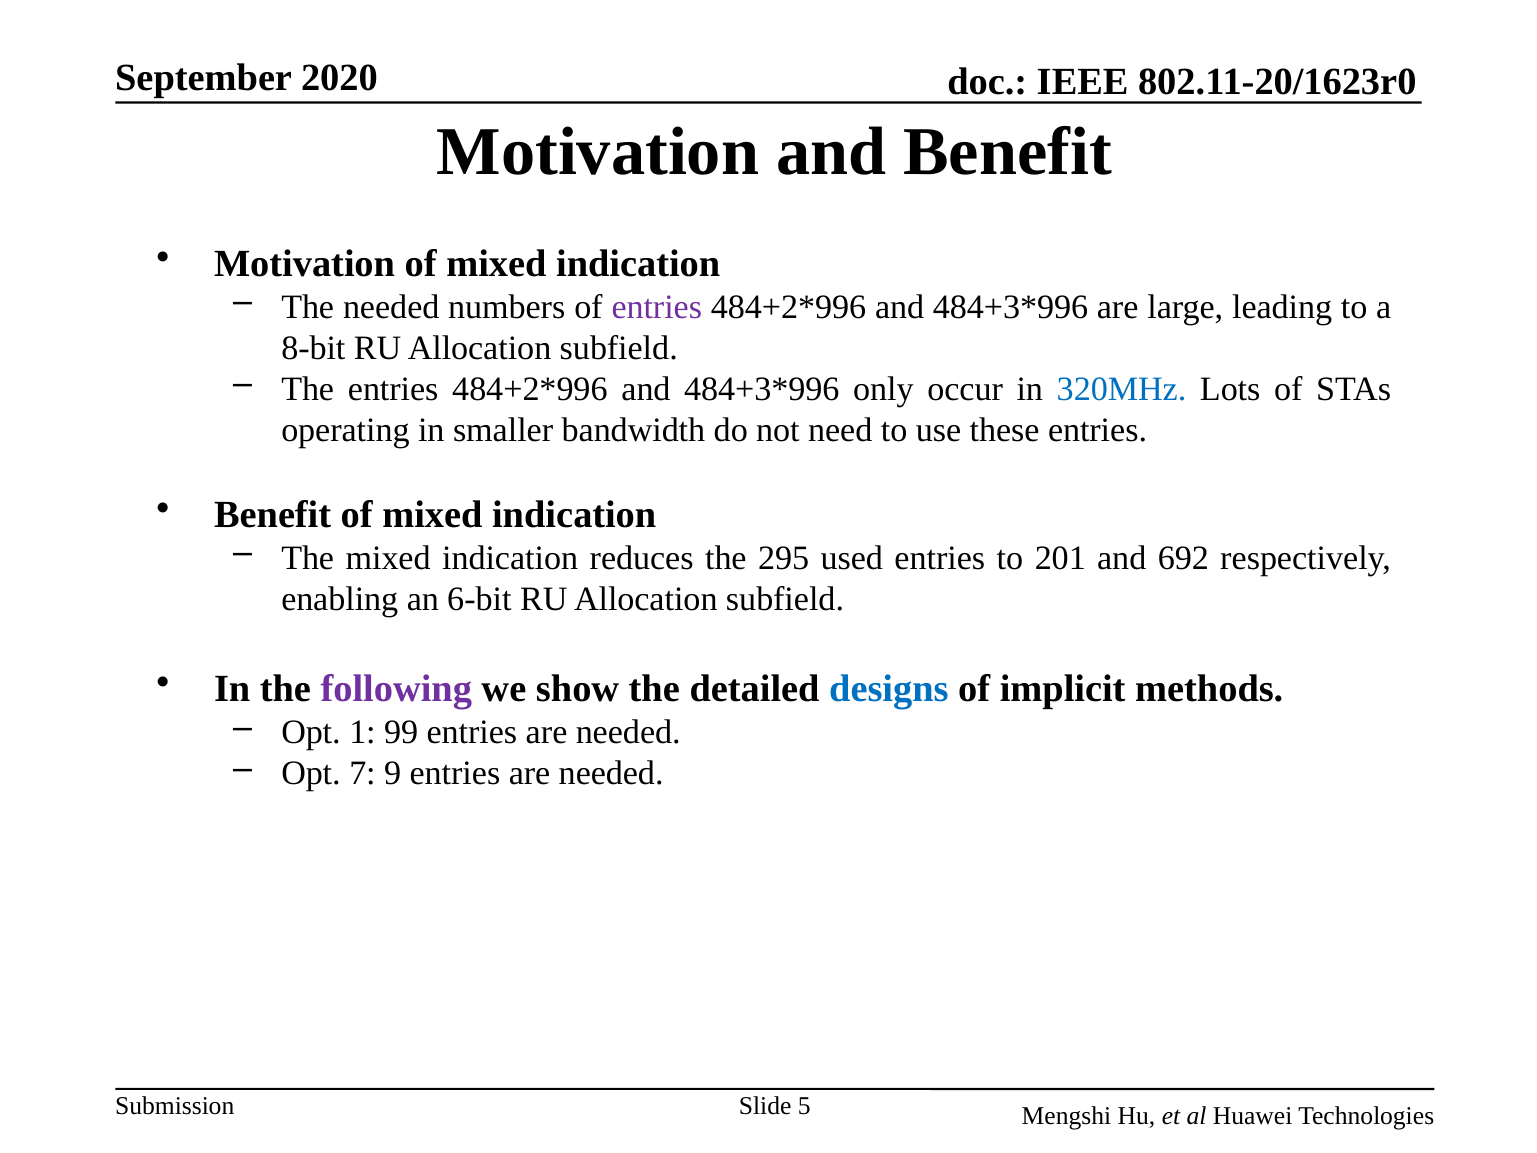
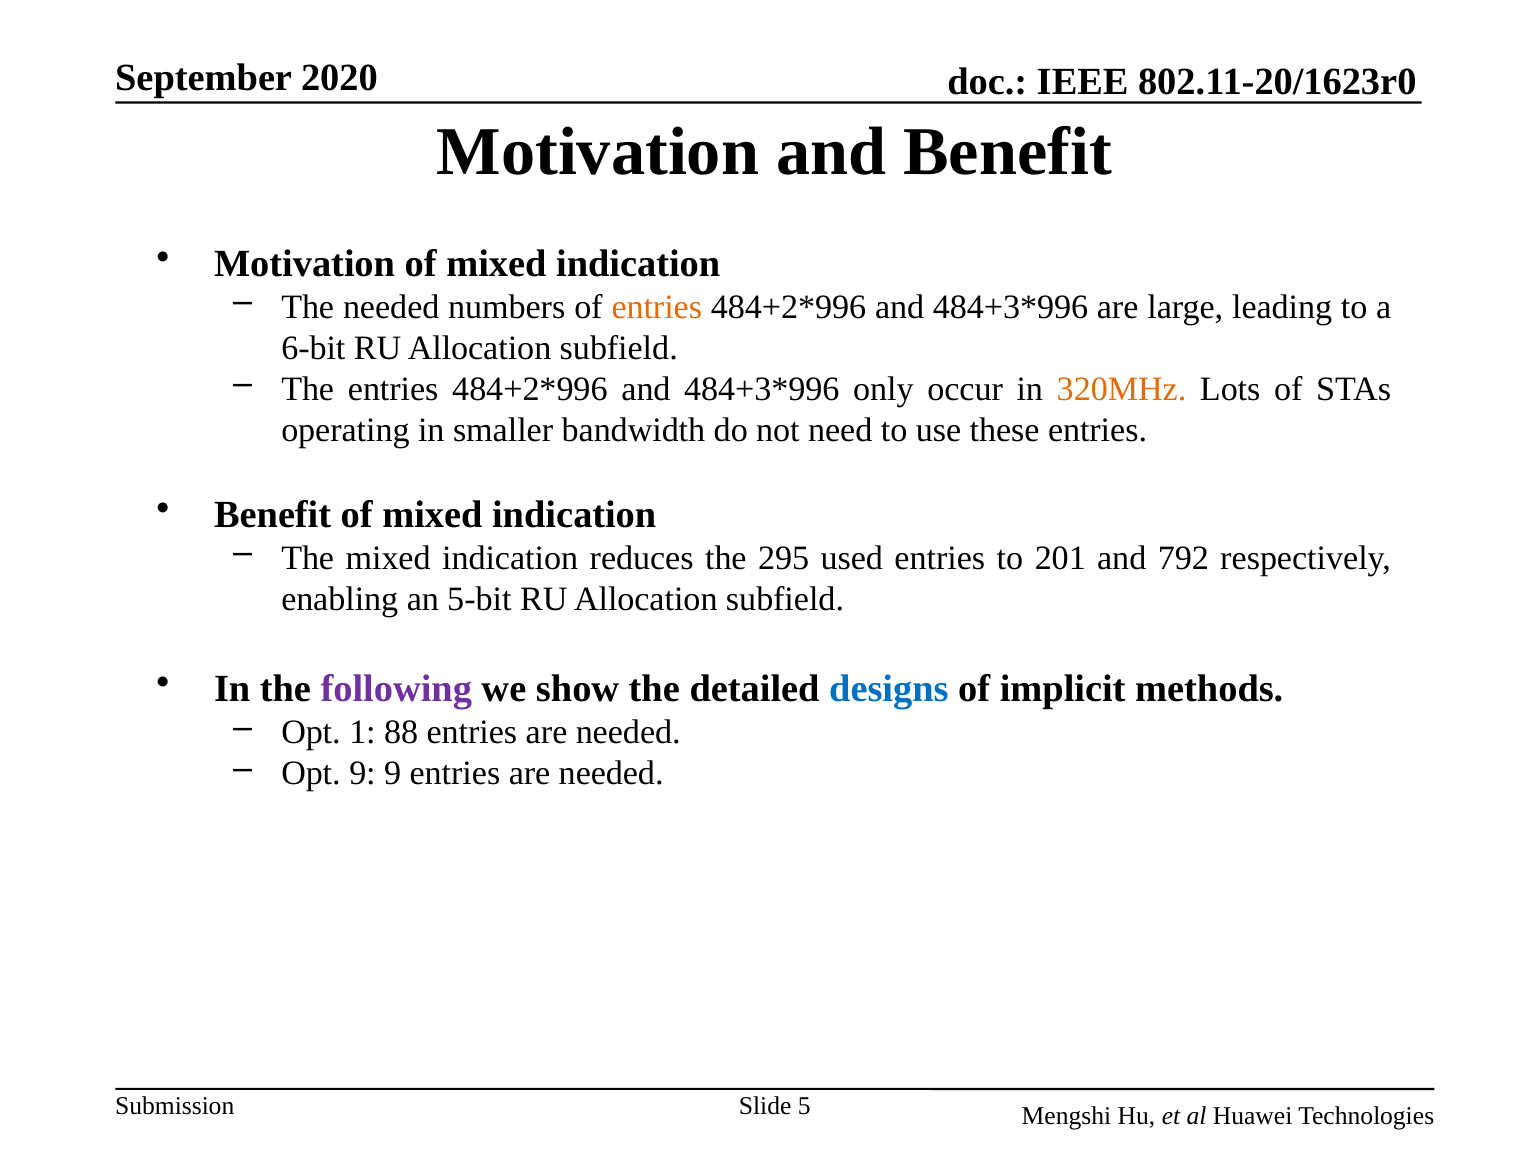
entries at (657, 307) colour: purple -> orange
8-bit: 8-bit -> 6-bit
320MHz colour: blue -> orange
692: 692 -> 792
6-bit: 6-bit -> 5-bit
99: 99 -> 88
Opt 7: 7 -> 9
